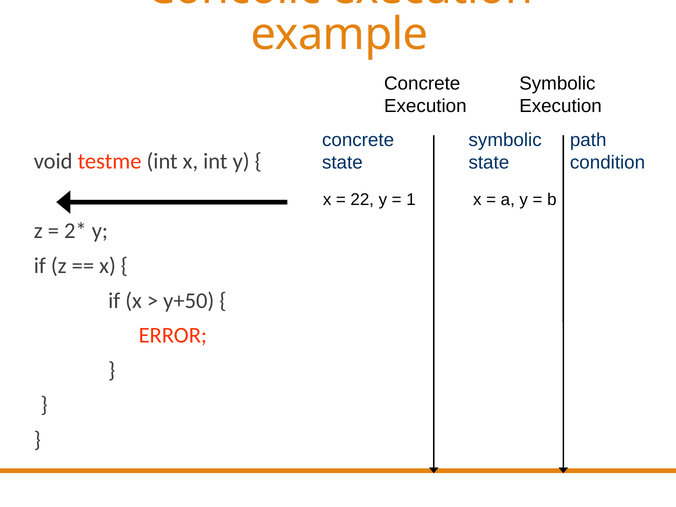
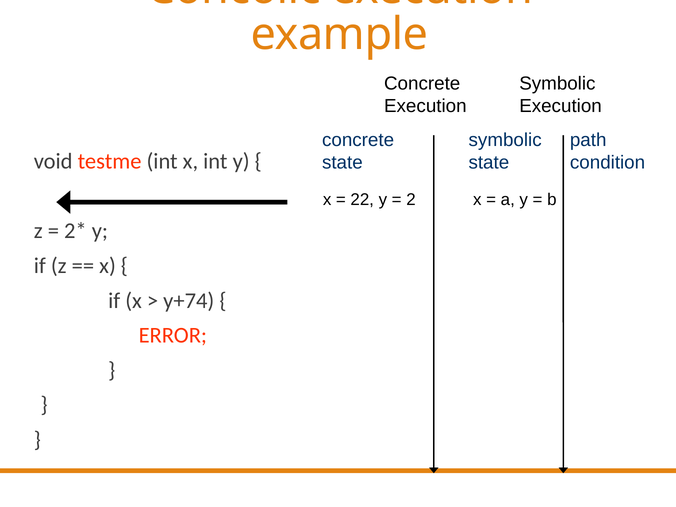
1: 1 -> 2
y+50: y+50 -> y+74
